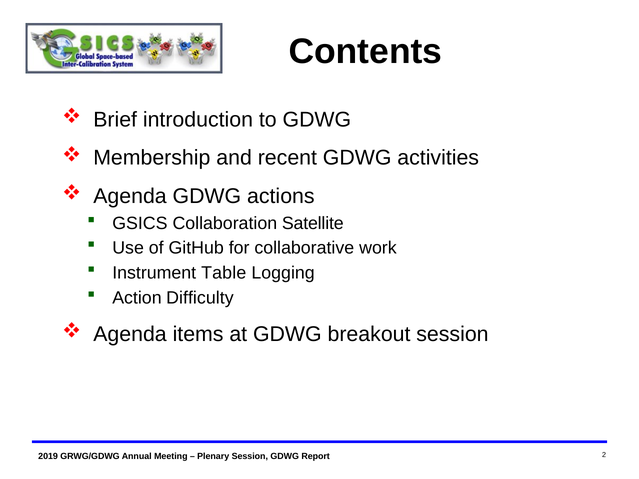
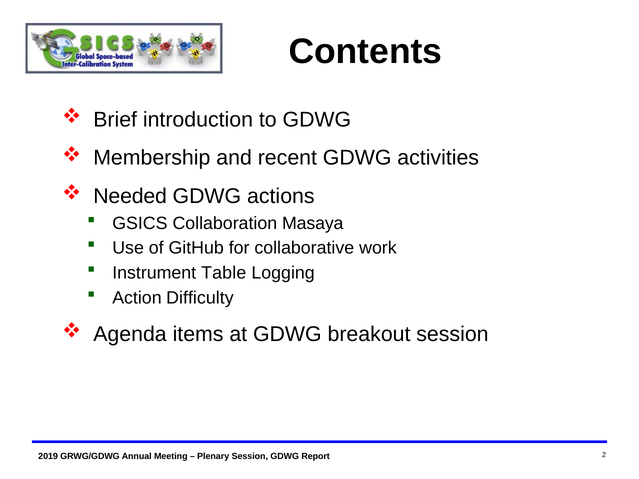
Agenda at (130, 197): Agenda -> Needed
Satellite: Satellite -> Masaya
